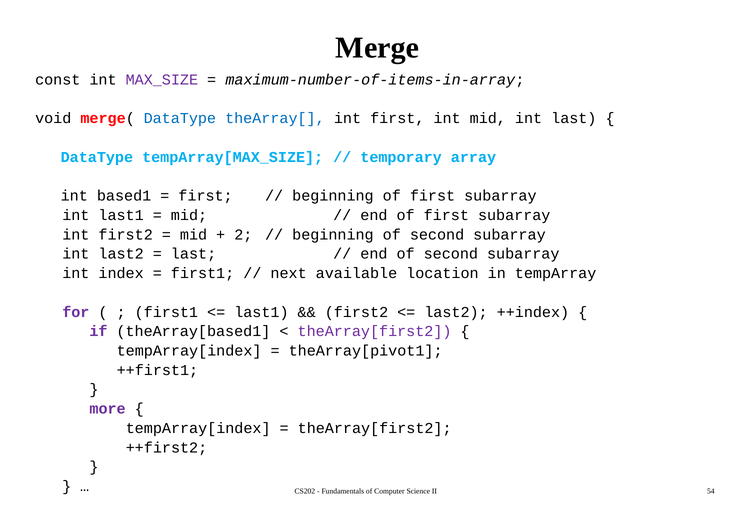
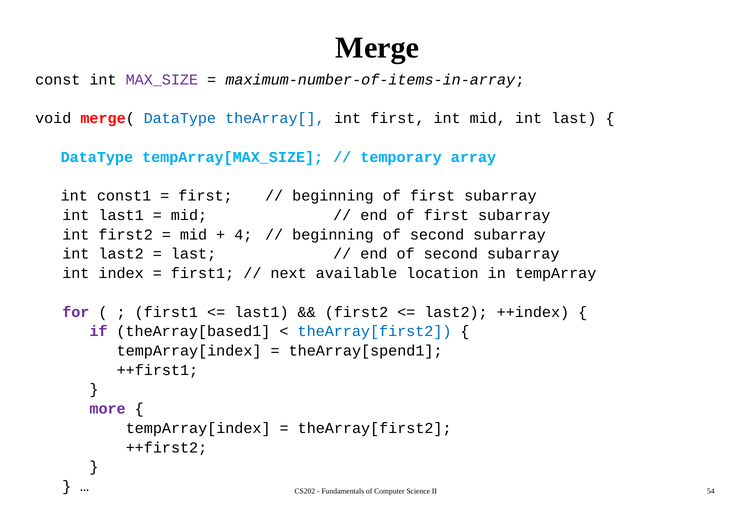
based1: based1 -> const1
2: 2 -> 4
theArray[first2 at (375, 331) colour: purple -> blue
theArray[pivot1: theArray[pivot1 -> theArray[spend1
